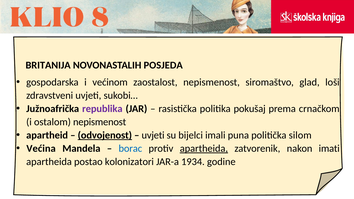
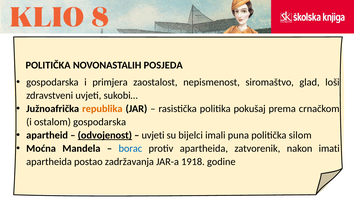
BRITANIJA at (48, 65): BRITANIJA -> POLITIČKA
većinom: većinom -> primjera
republika colour: purple -> orange
ostalom nepismenost: nepismenost -> gospodarska
Većina: Većina -> Moćna
apartheida at (204, 149) underline: present -> none
kolonizatori: kolonizatori -> zadržavanja
1934: 1934 -> 1918
